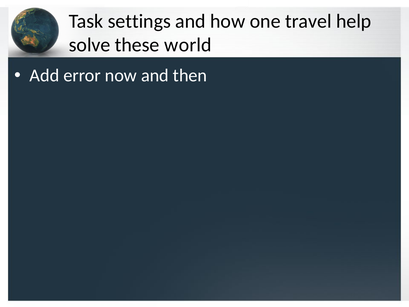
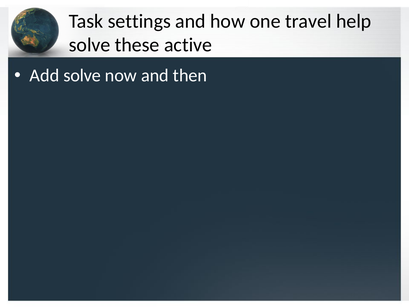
world: world -> active
Add error: error -> solve
